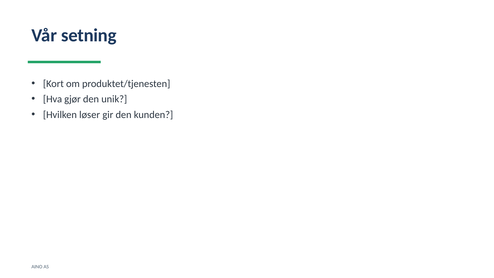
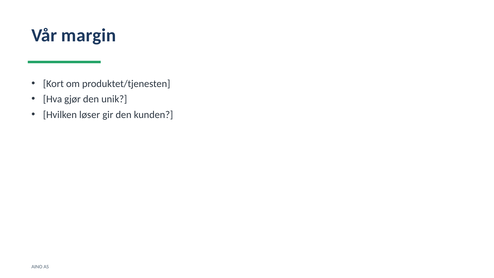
setning: setning -> margin
